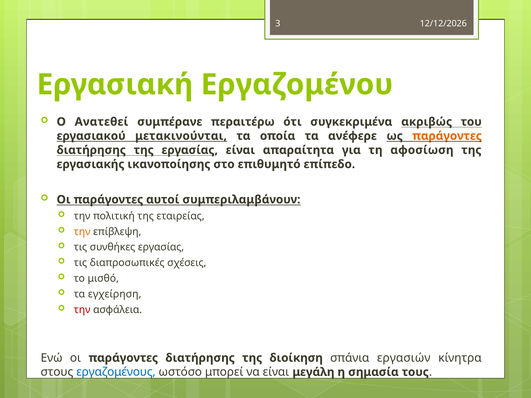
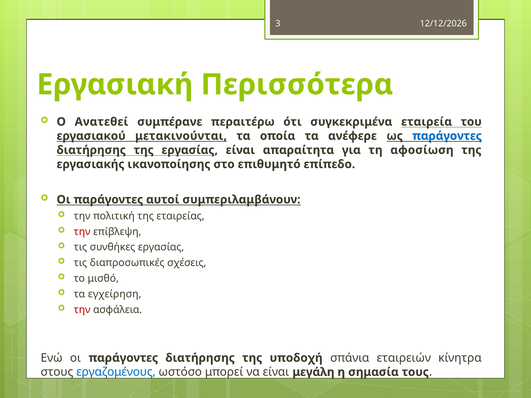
Εργαζομένου: Εργαζομένου -> Περισσότερα
ακριβώς: ακριβώς -> εταιρεία
παράγοντες at (447, 136) colour: orange -> blue
την at (82, 232) colour: orange -> red
διοίκηση: διοίκηση -> υποδοχή
εργασιών: εργασιών -> εταιρειών
